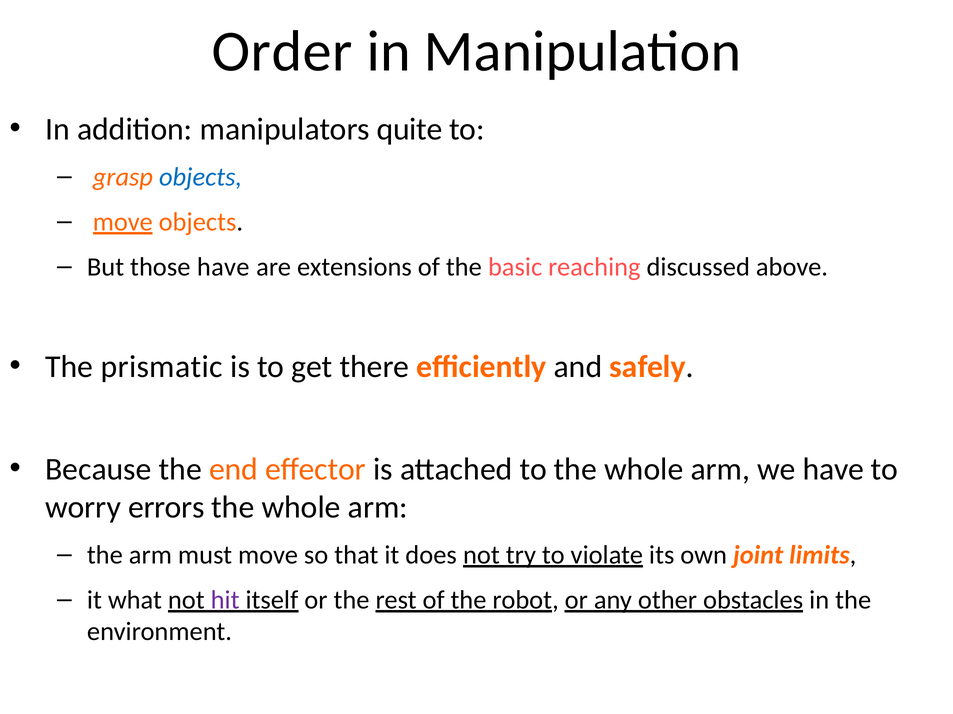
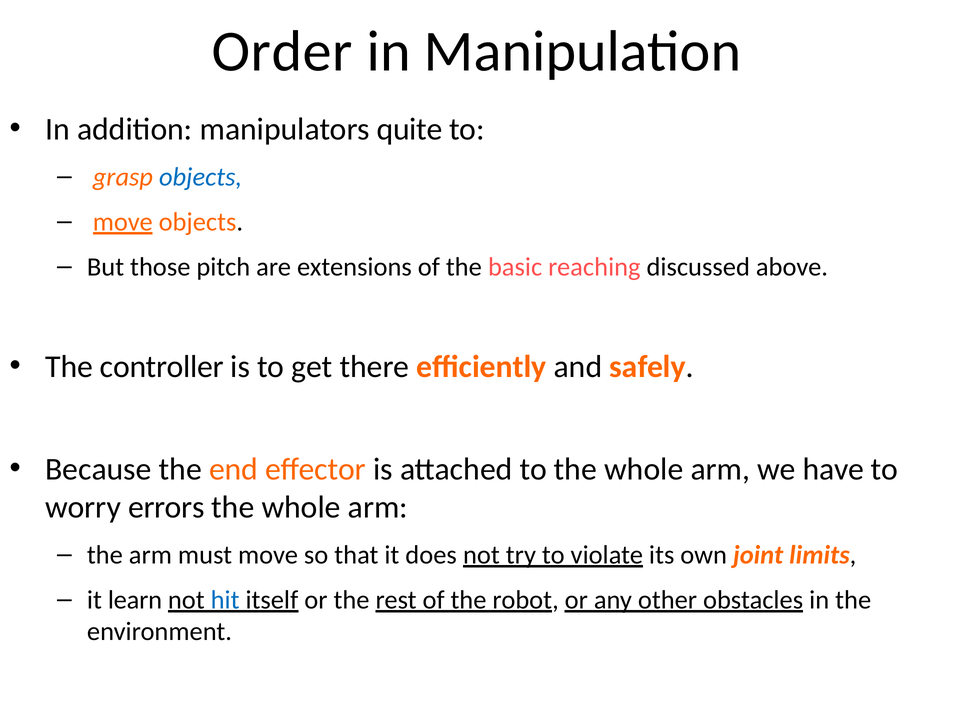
those have: have -> pitch
prismatic: prismatic -> controller
what: what -> learn
hit colour: purple -> blue
